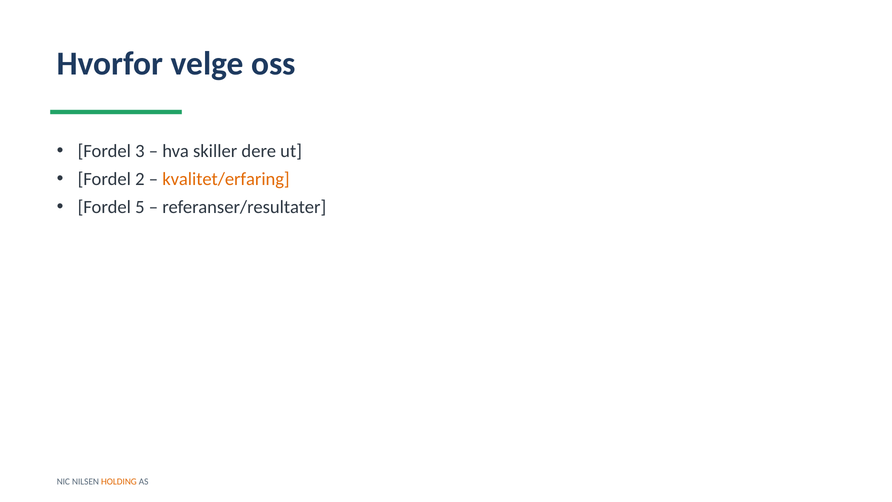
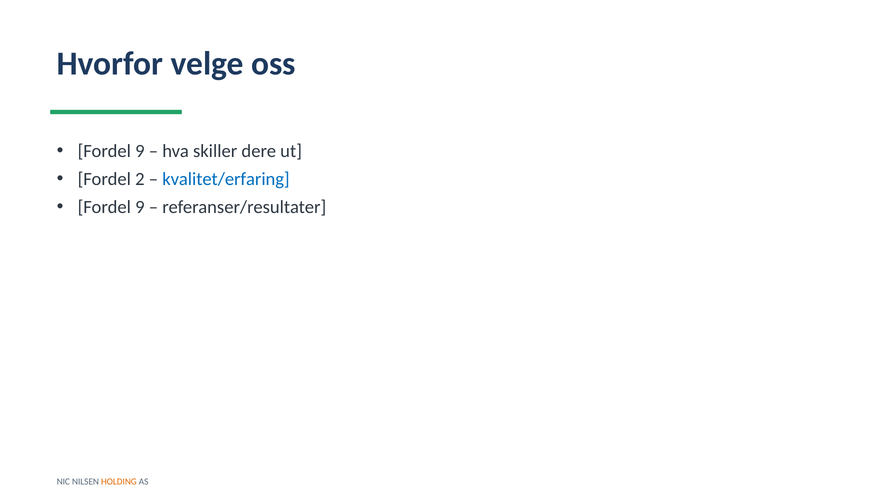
3 at (140, 151): 3 -> 9
kvalitet/erfaring colour: orange -> blue
5 at (140, 207): 5 -> 9
